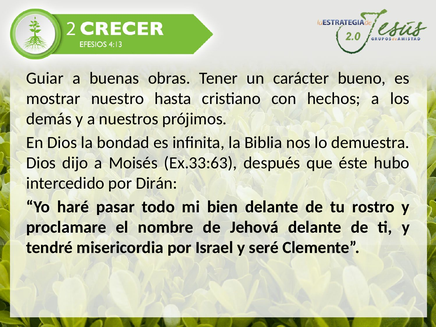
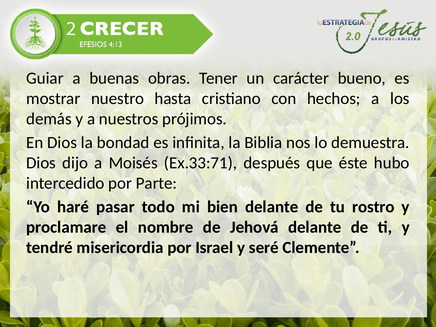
Ex.33:63: Ex.33:63 -> Ex.33:71
Dirán: Dirán -> Parte
